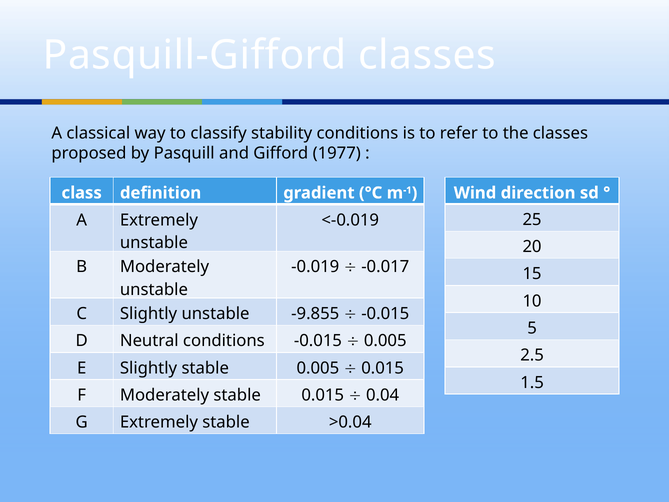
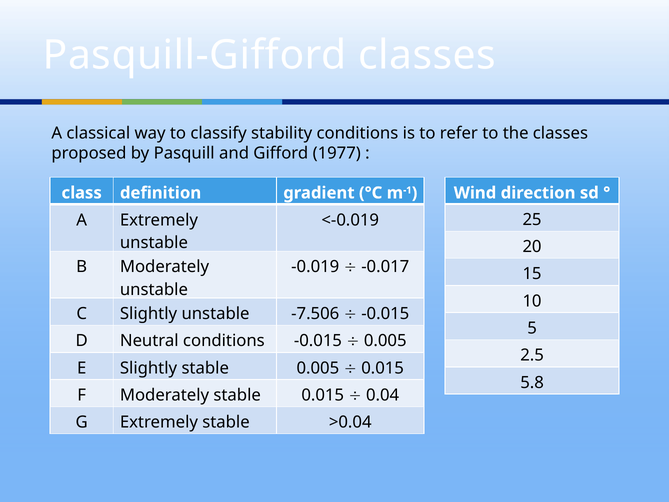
-9.855: -9.855 -> -7.506
1.5: 1.5 -> 5.8
